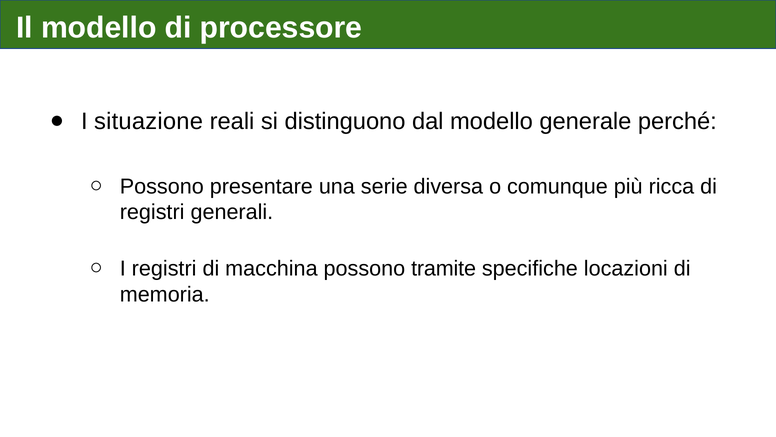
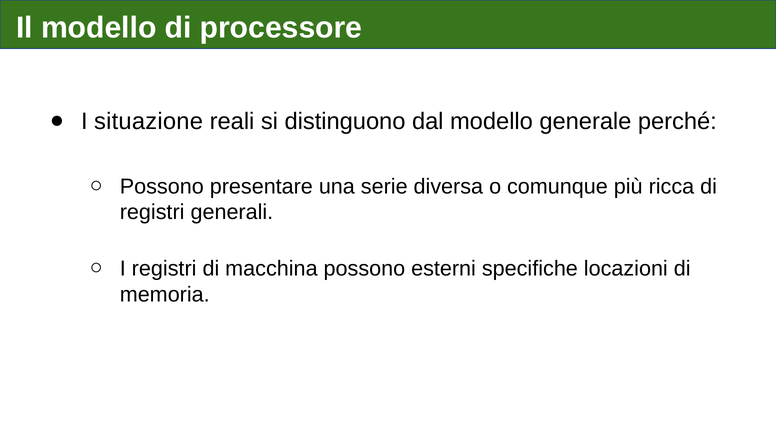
tramite: tramite -> esterni
